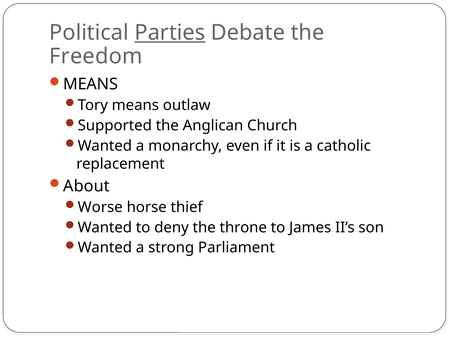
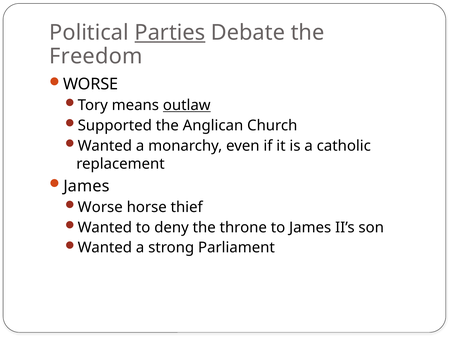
MEANS at (91, 84): MEANS -> WORSE
outlaw underline: none -> present
About at (87, 186): About -> James
